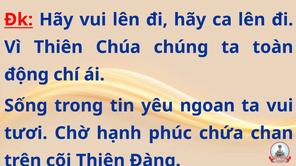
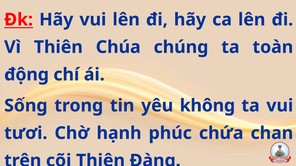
ngoan: ngoan -> không
